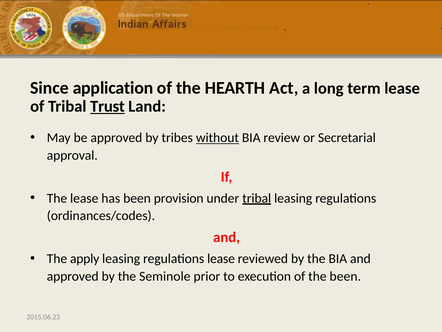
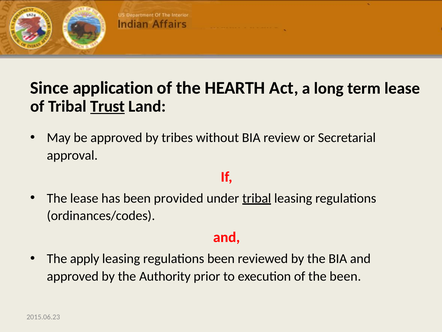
without underline: present -> none
provision: provision -> provided
regulations lease: lease -> been
Seminole: Seminole -> Authority
